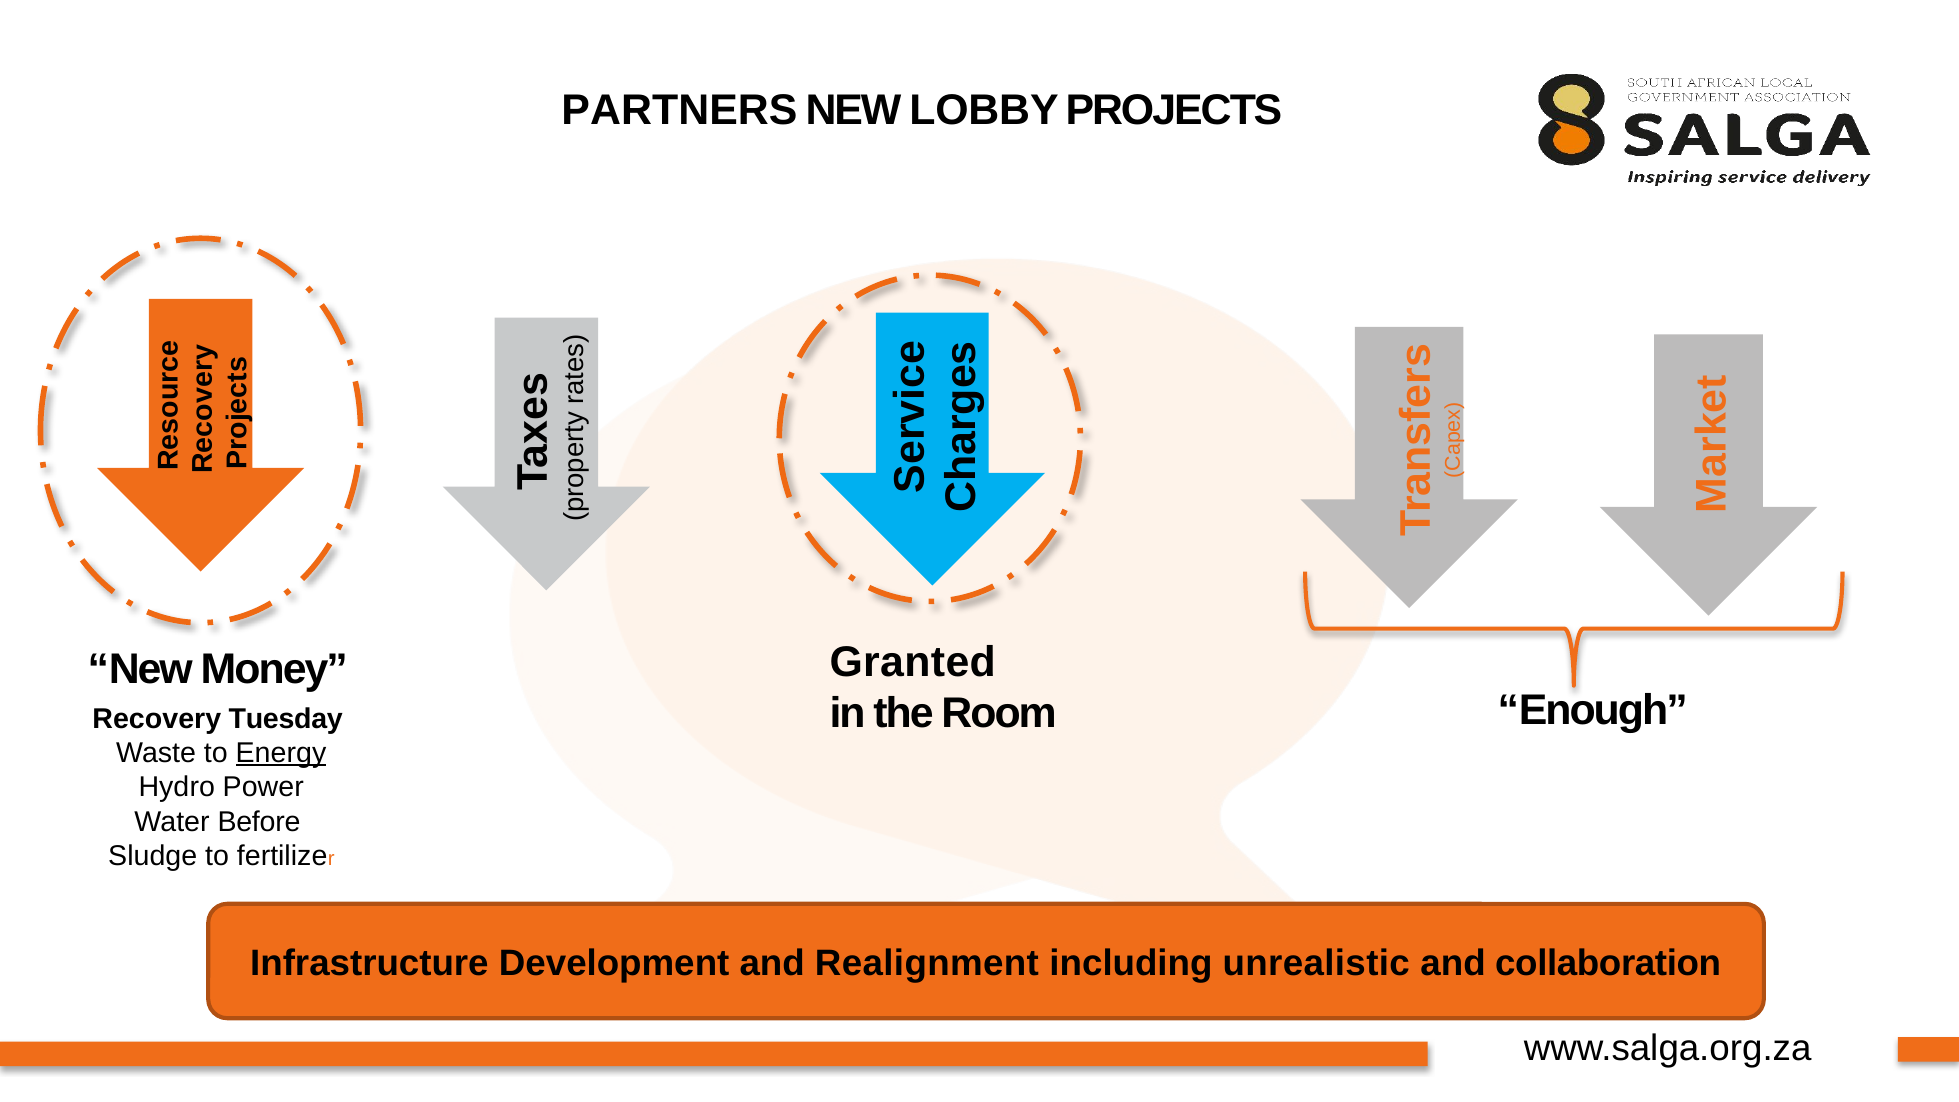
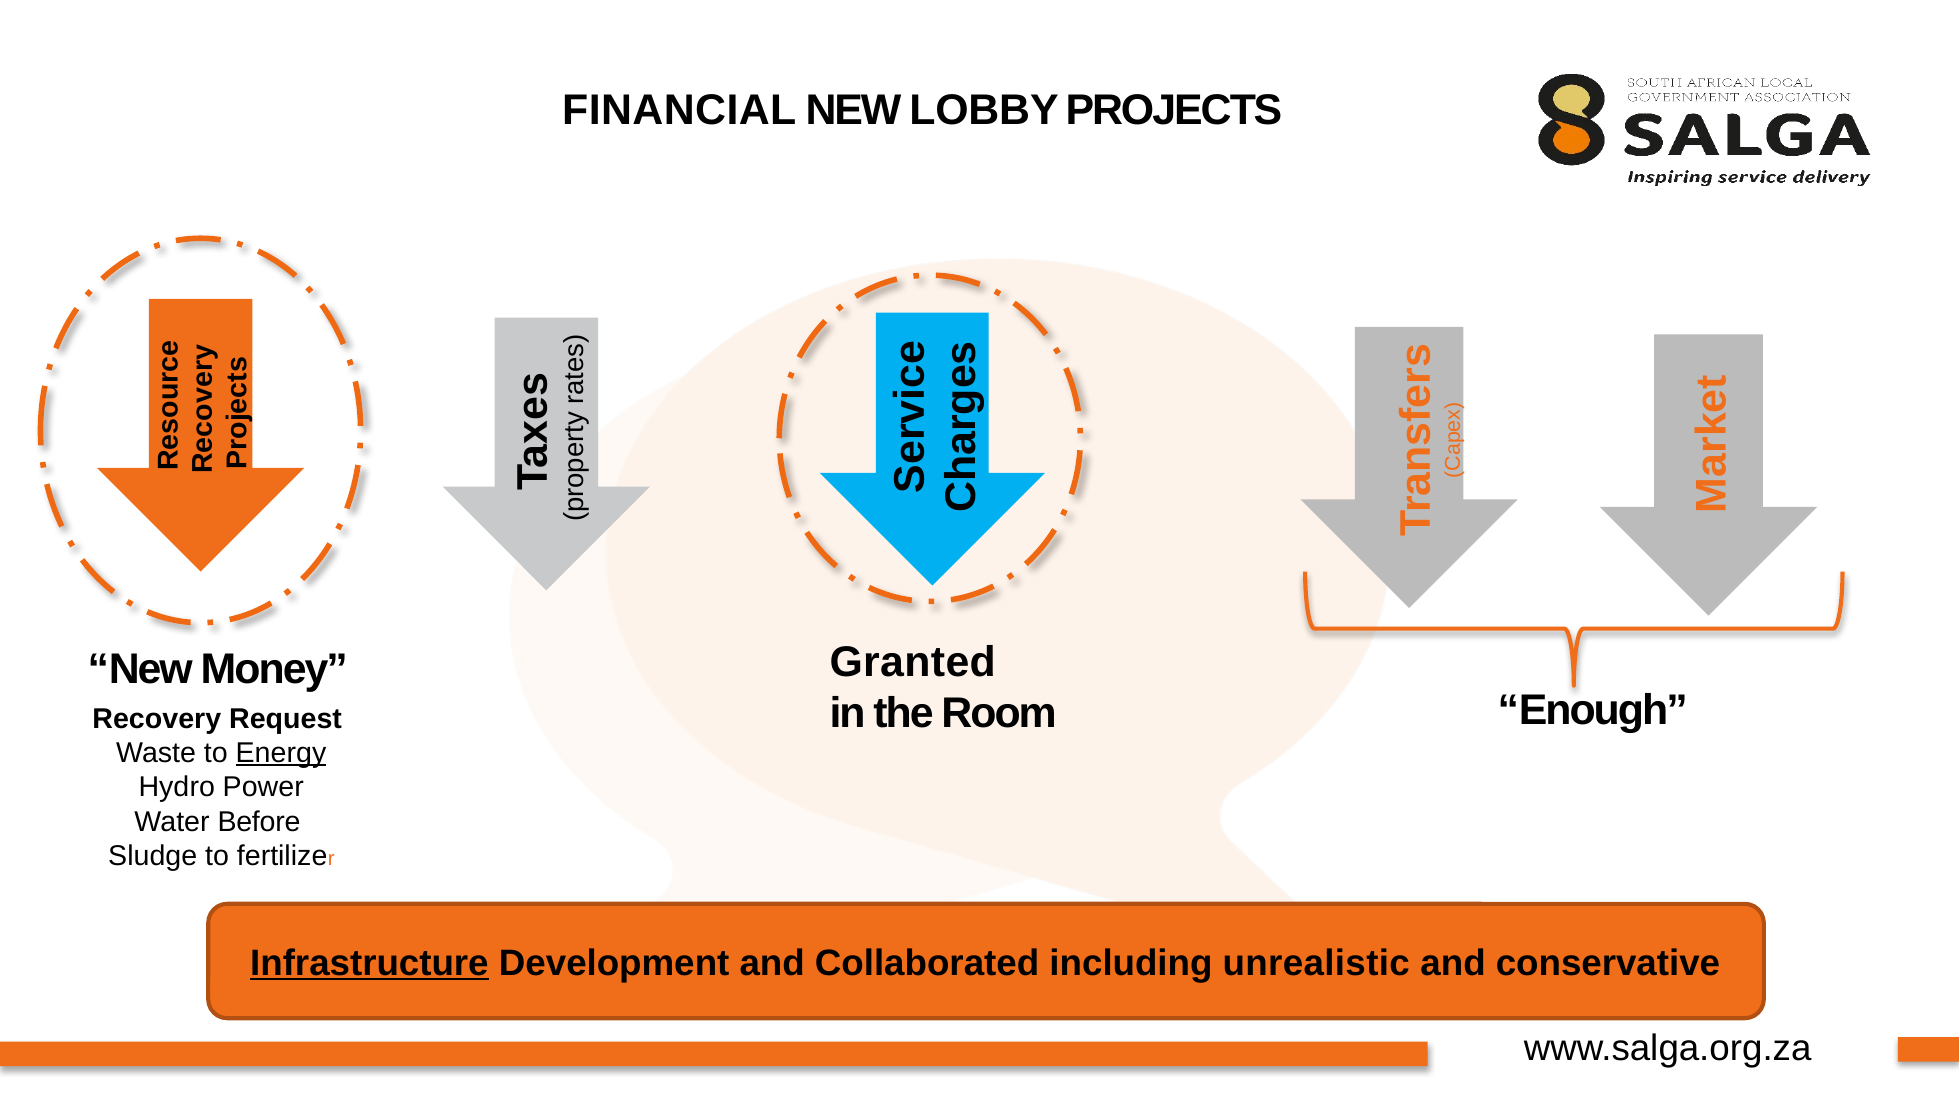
PARTNERS: PARTNERS -> FINANCIAL
Tuesday: Tuesday -> Request
Infrastructure underline: none -> present
Realignment: Realignment -> Collaborated
collaboration: collaboration -> conservative
